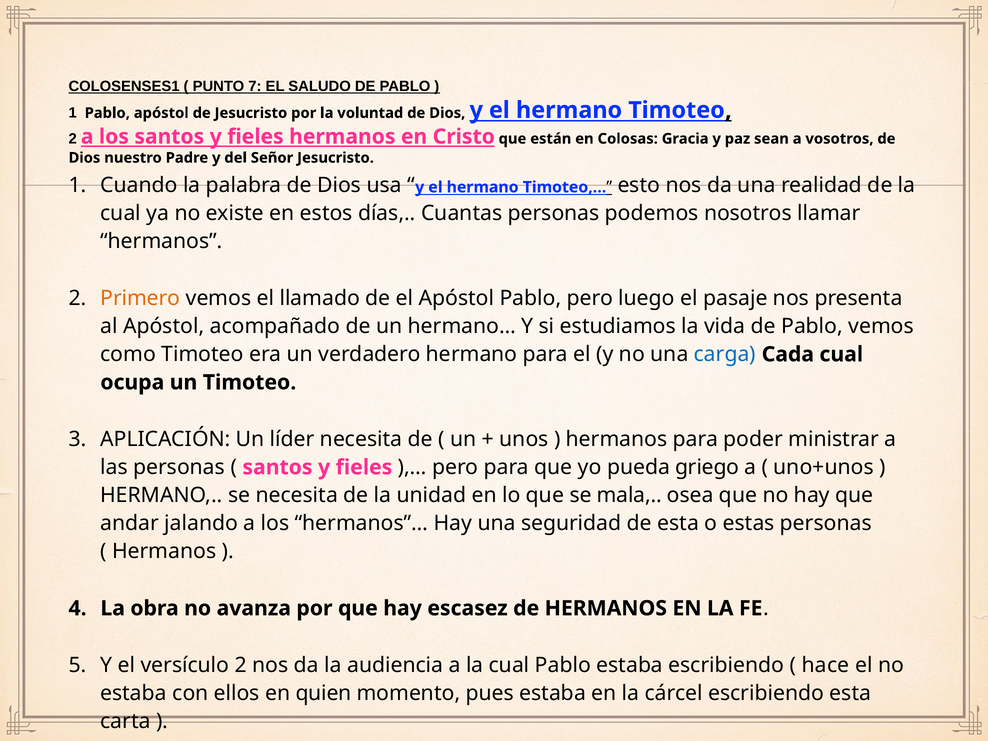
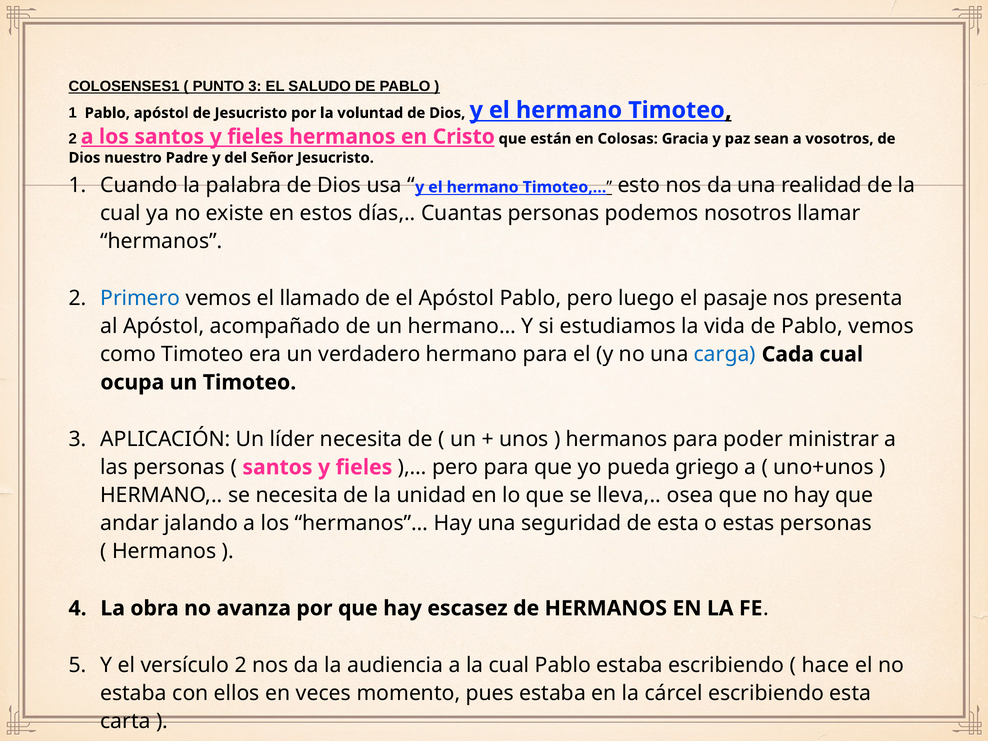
PUNTO 7: 7 -> 3
Primero colour: orange -> blue
mala: mala -> lleva
quien: quien -> veces
